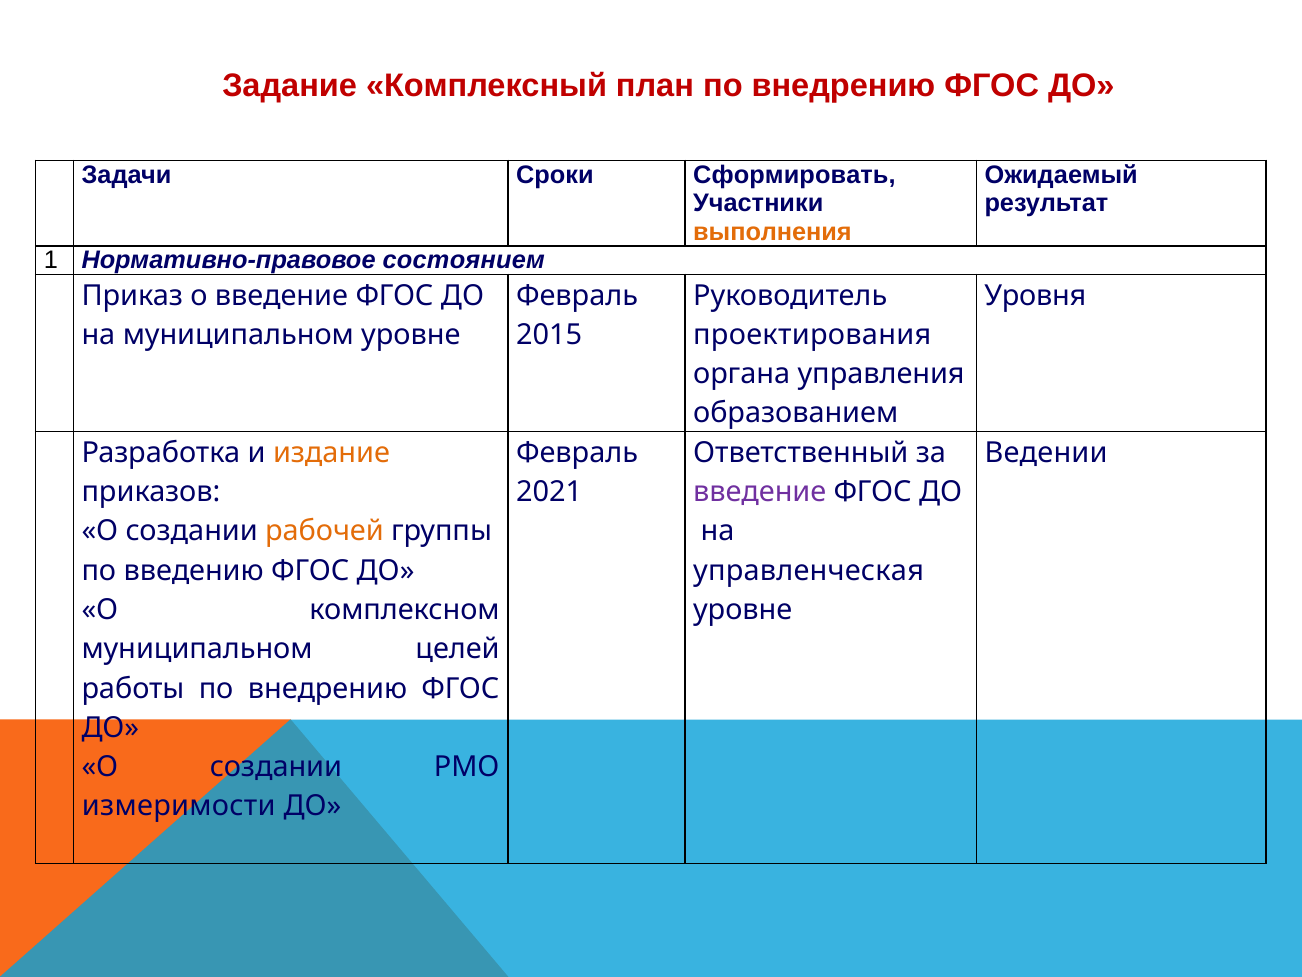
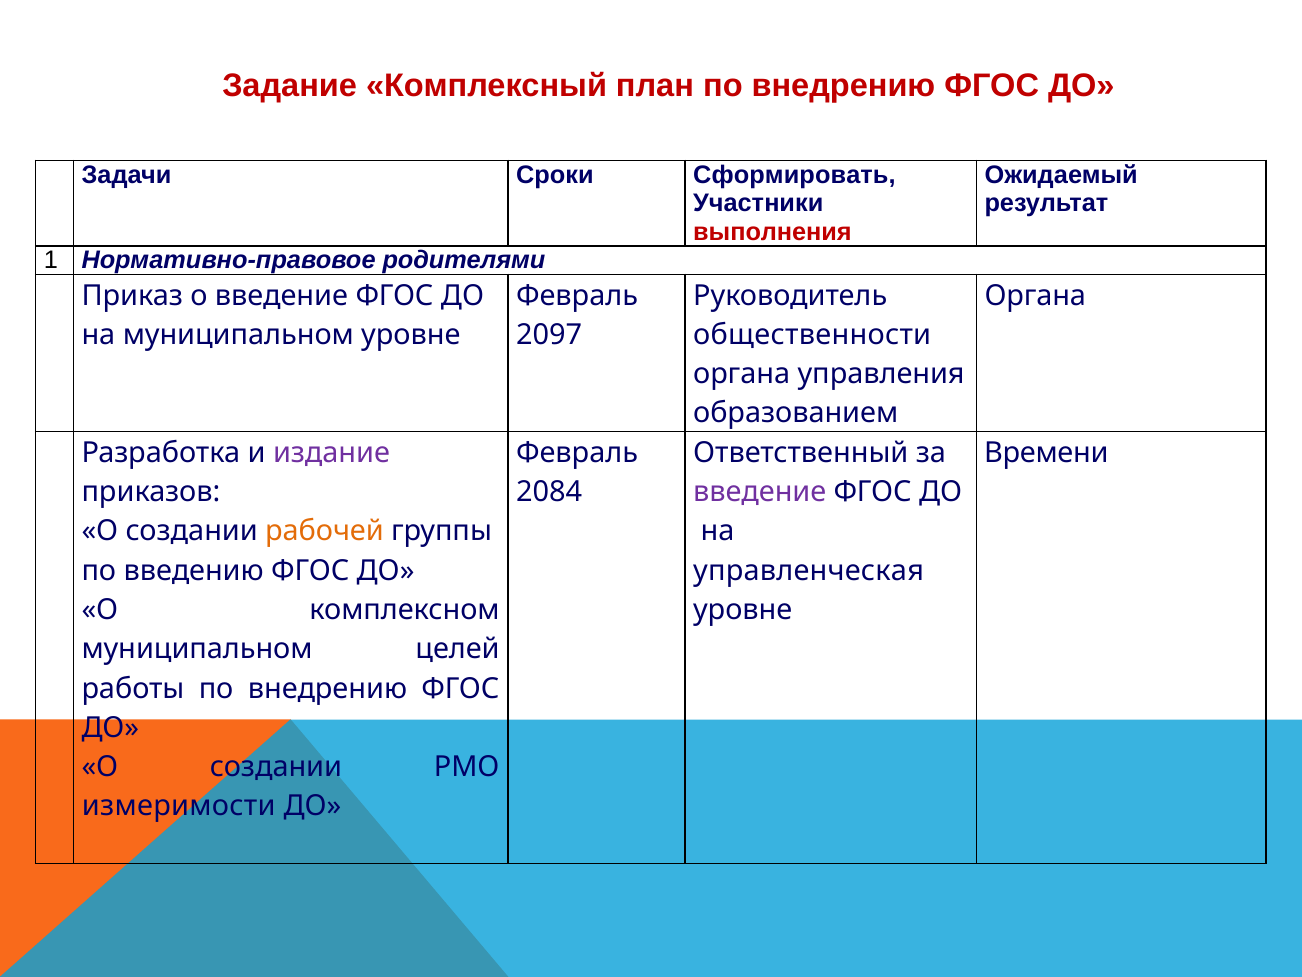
выполнения colour: orange -> red
состоянием: состоянием -> родителями
Уровня at (1035, 295): Уровня -> Органа
2015: 2015 -> 2097
проектирования: проектирования -> общественности
издание colour: orange -> purple
Ведении: Ведении -> Времени
2021: 2021 -> 2084
